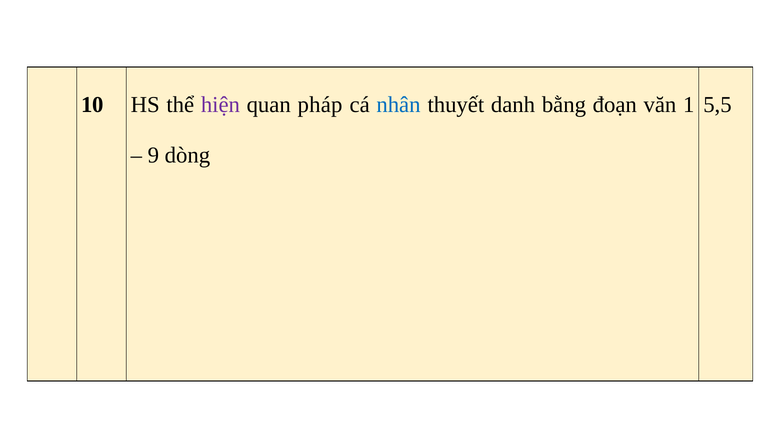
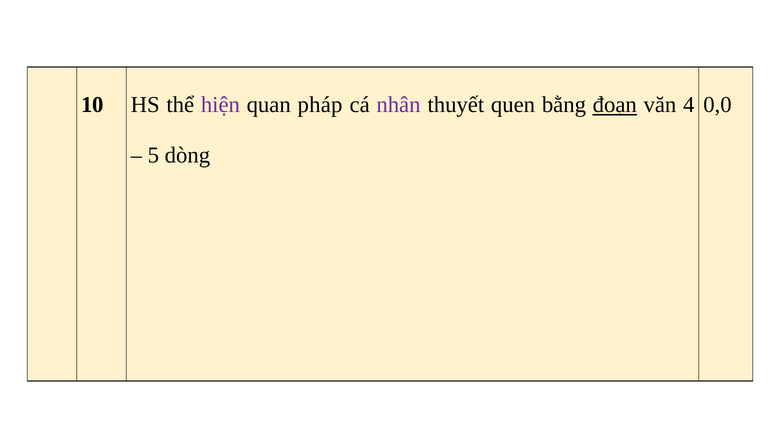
nhân colour: blue -> purple
danh: danh -> quen
đoạn underline: none -> present
1: 1 -> 4
5,5: 5,5 -> 0,0
9: 9 -> 5
